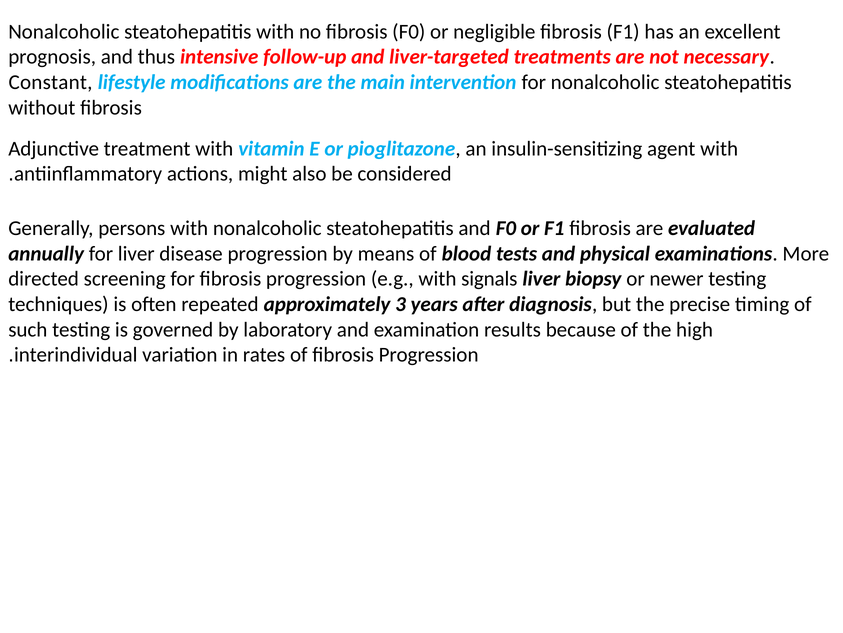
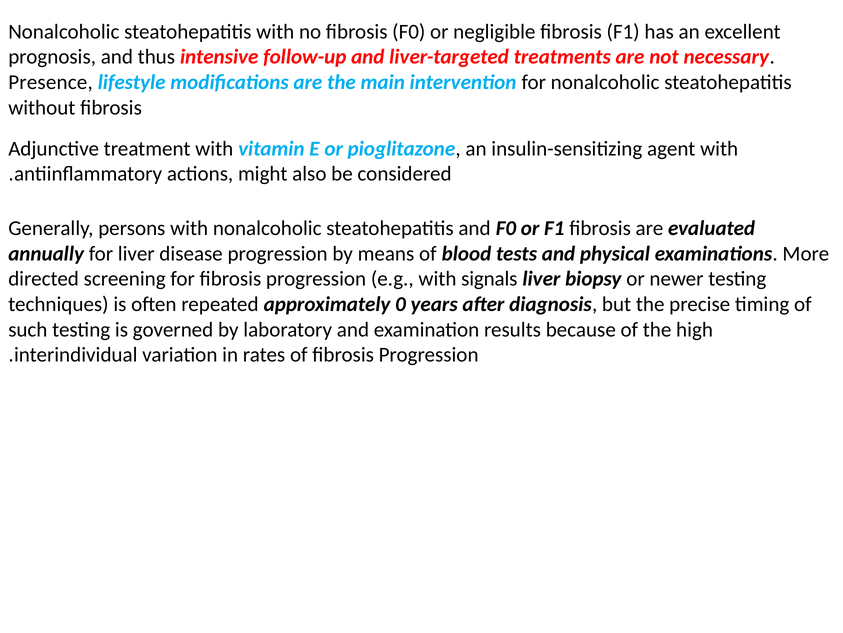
Constant: Constant -> Presence
3: 3 -> 0
